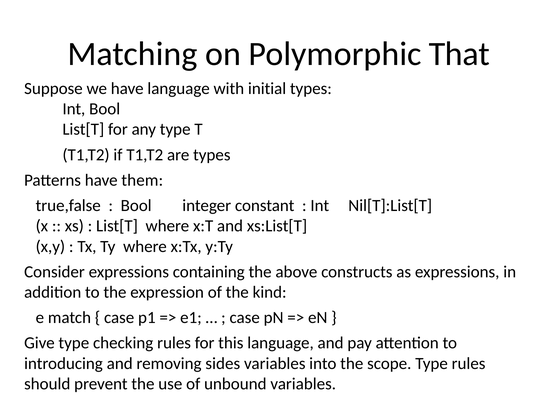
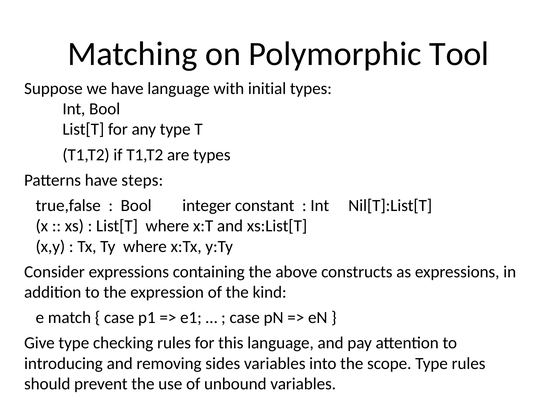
That: That -> Tool
them: them -> steps
